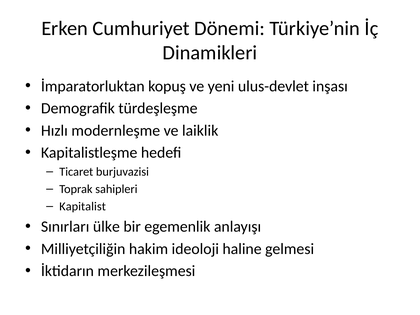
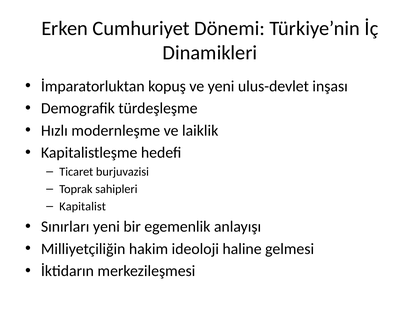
Sınırları ülke: ülke -> yeni
